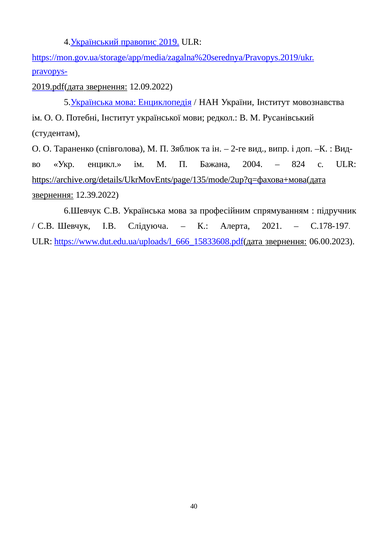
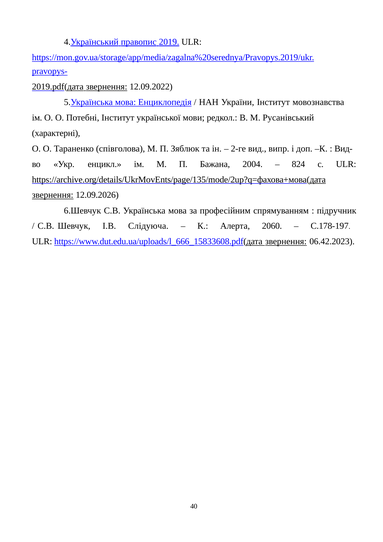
студентам: студентам -> характерні
12.39.2022: 12.39.2022 -> 12.09.2026
2021: 2021 -> 2060
06.00.2023: 06.00.2023 -> 06.42.2023
